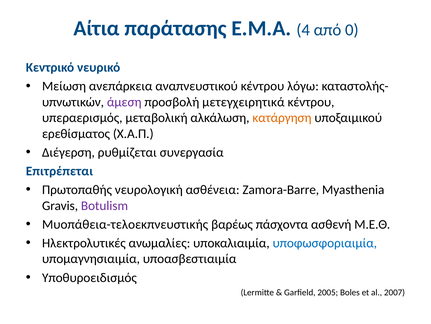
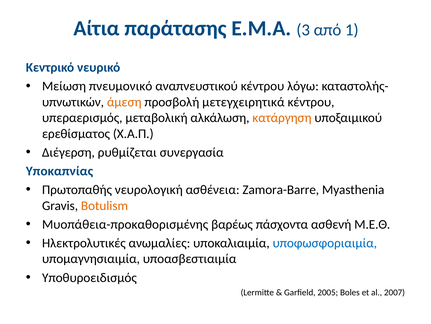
4: 4 -> 3
0: 0 -> 1
ανεπάρκεια: ανεπάρκεια -> πνευμονικό
άμεση colour: purple -> orange
Επιτρέπεται: Επιτρέπεται -> Υποκαπνίας
Botulism colour: purple -> orange
Μυοπάθεια-τελοεκπνευστικής: Μυοπάθεια-τελοεκπνευστικής -> Μυοπάθεια-προκαθορισμένης
